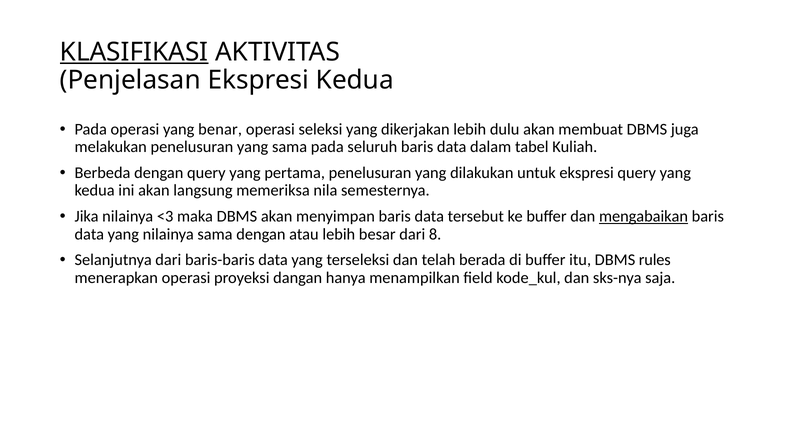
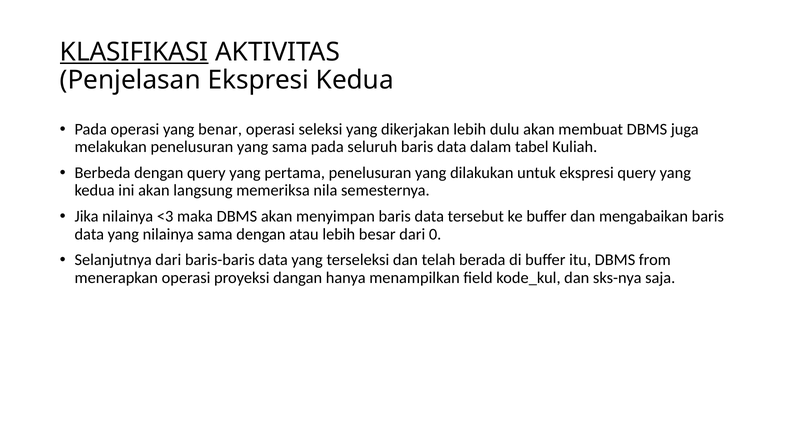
mengabaikan underline: present -> none
8: 8 -> 0
rules: rules -> from
